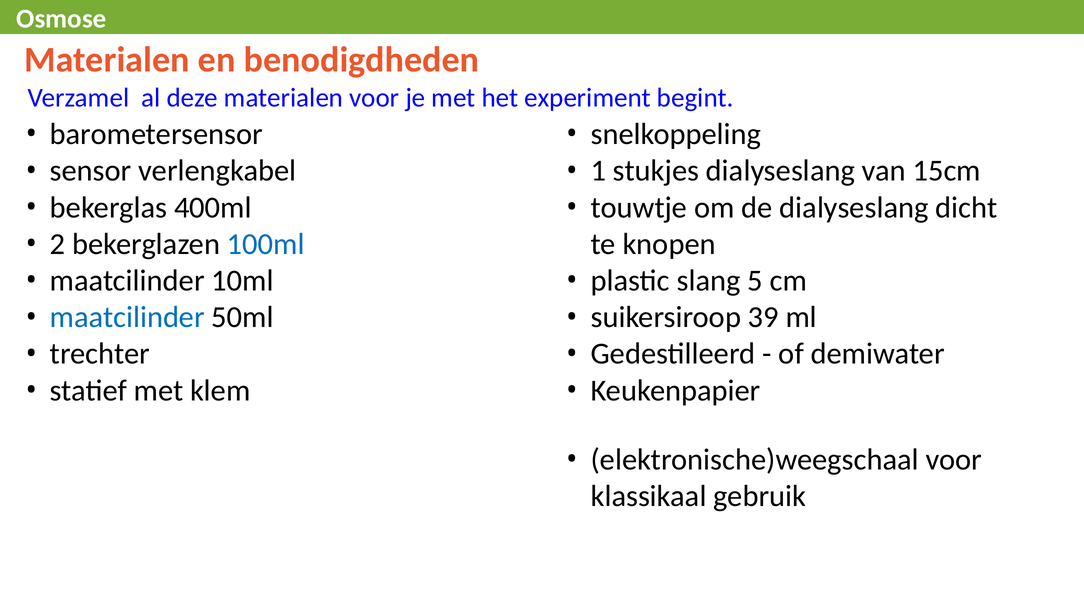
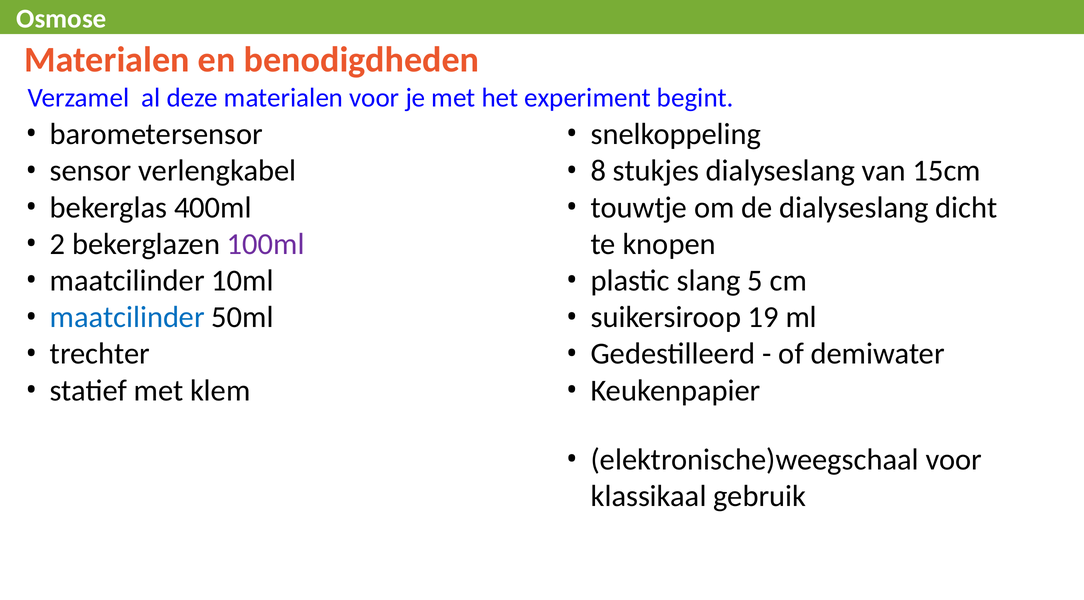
1: 1 -> 8
100ml colour: blue -> purple
39: 39 -> 19
